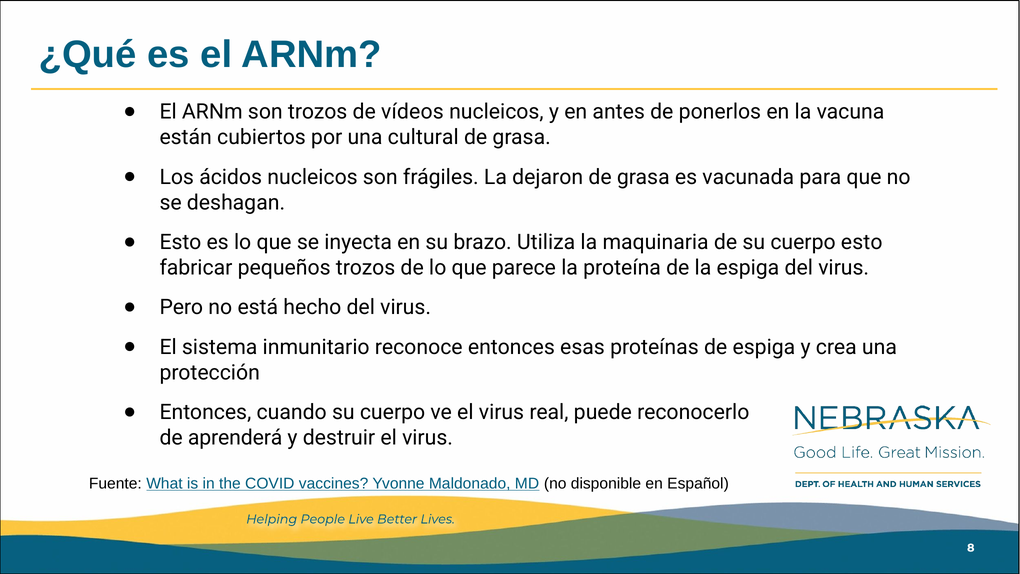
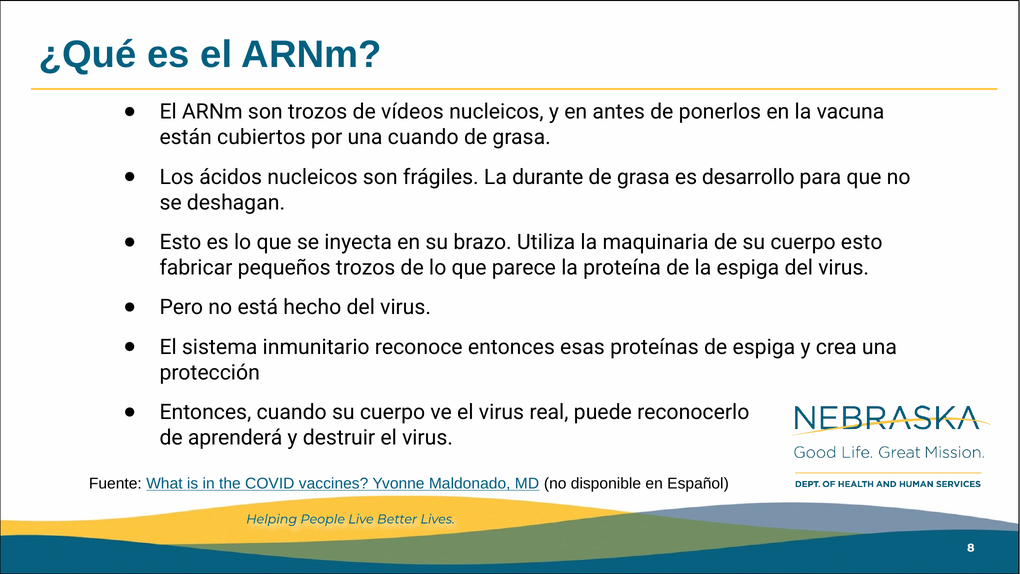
una cultural: cultural -> cuando
dejaron: dejaron -> durante
vacunada: vacunada -> desarrollo
